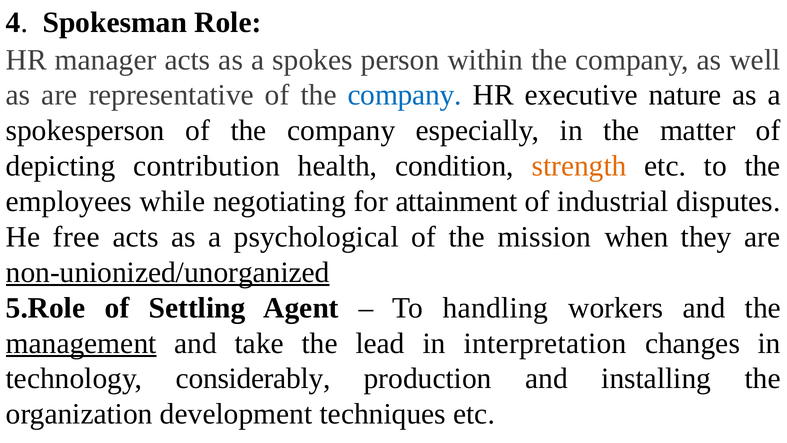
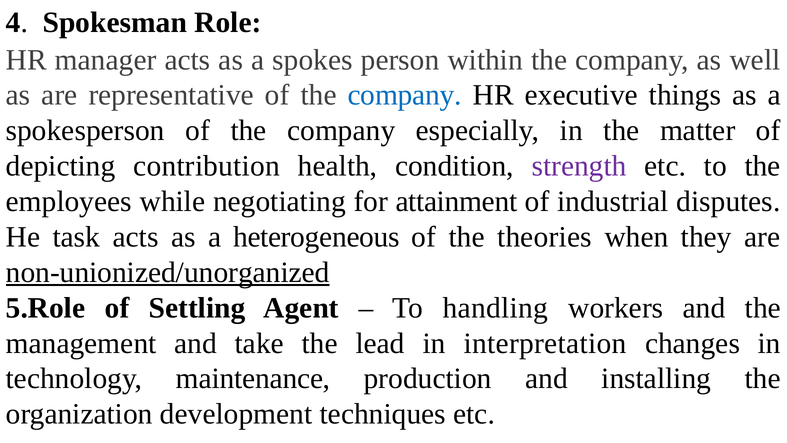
nature: nature -> things
strength colour: orange -> purple
free: free -> task
psychological: psychological -> heterogeneous
mission: mission -> theories
management underline: present -> none
considerably: considerably -> maintenance
